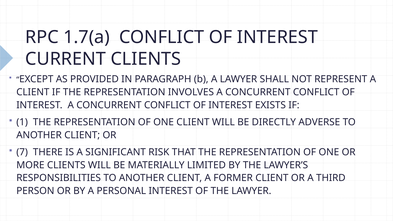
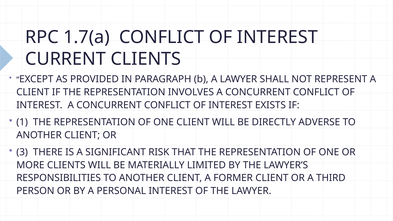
7: 7 -> 3
